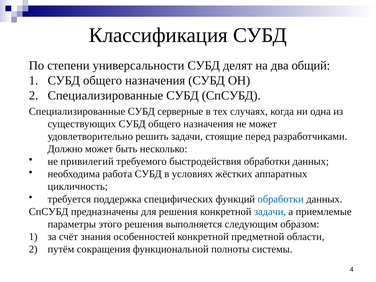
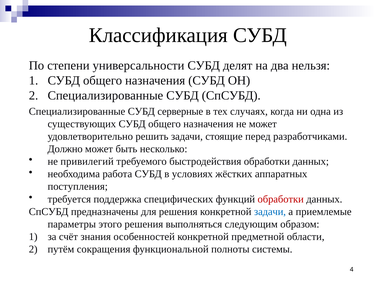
общий: общий -> нельзя
цикличность: цикличность -> поступления
обработки at (281, 199) colour: blue -> red
выполняется: выполняется -> выполняться
